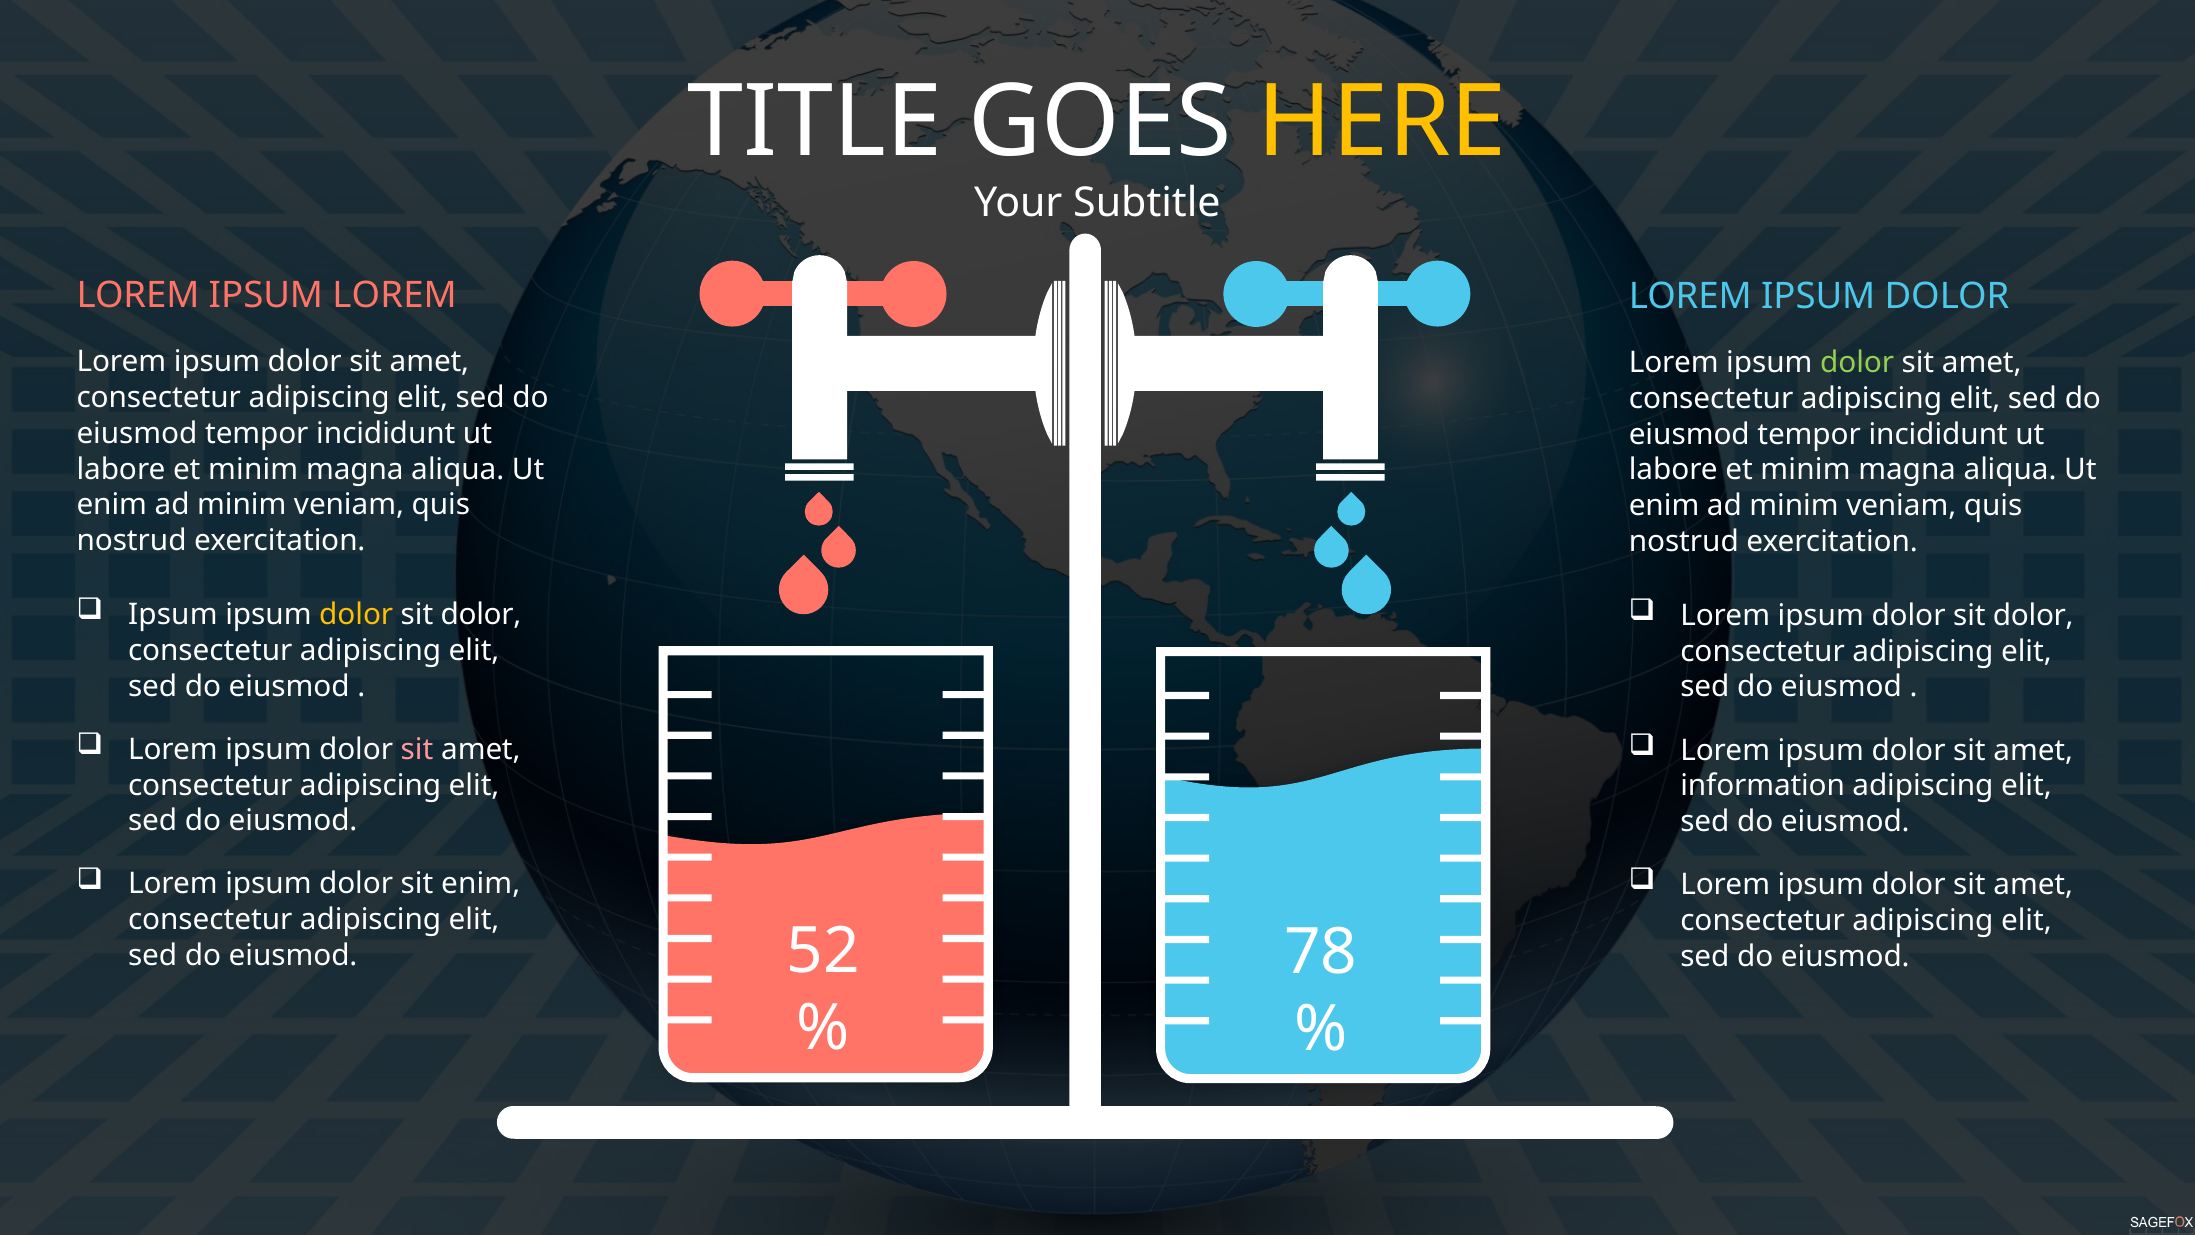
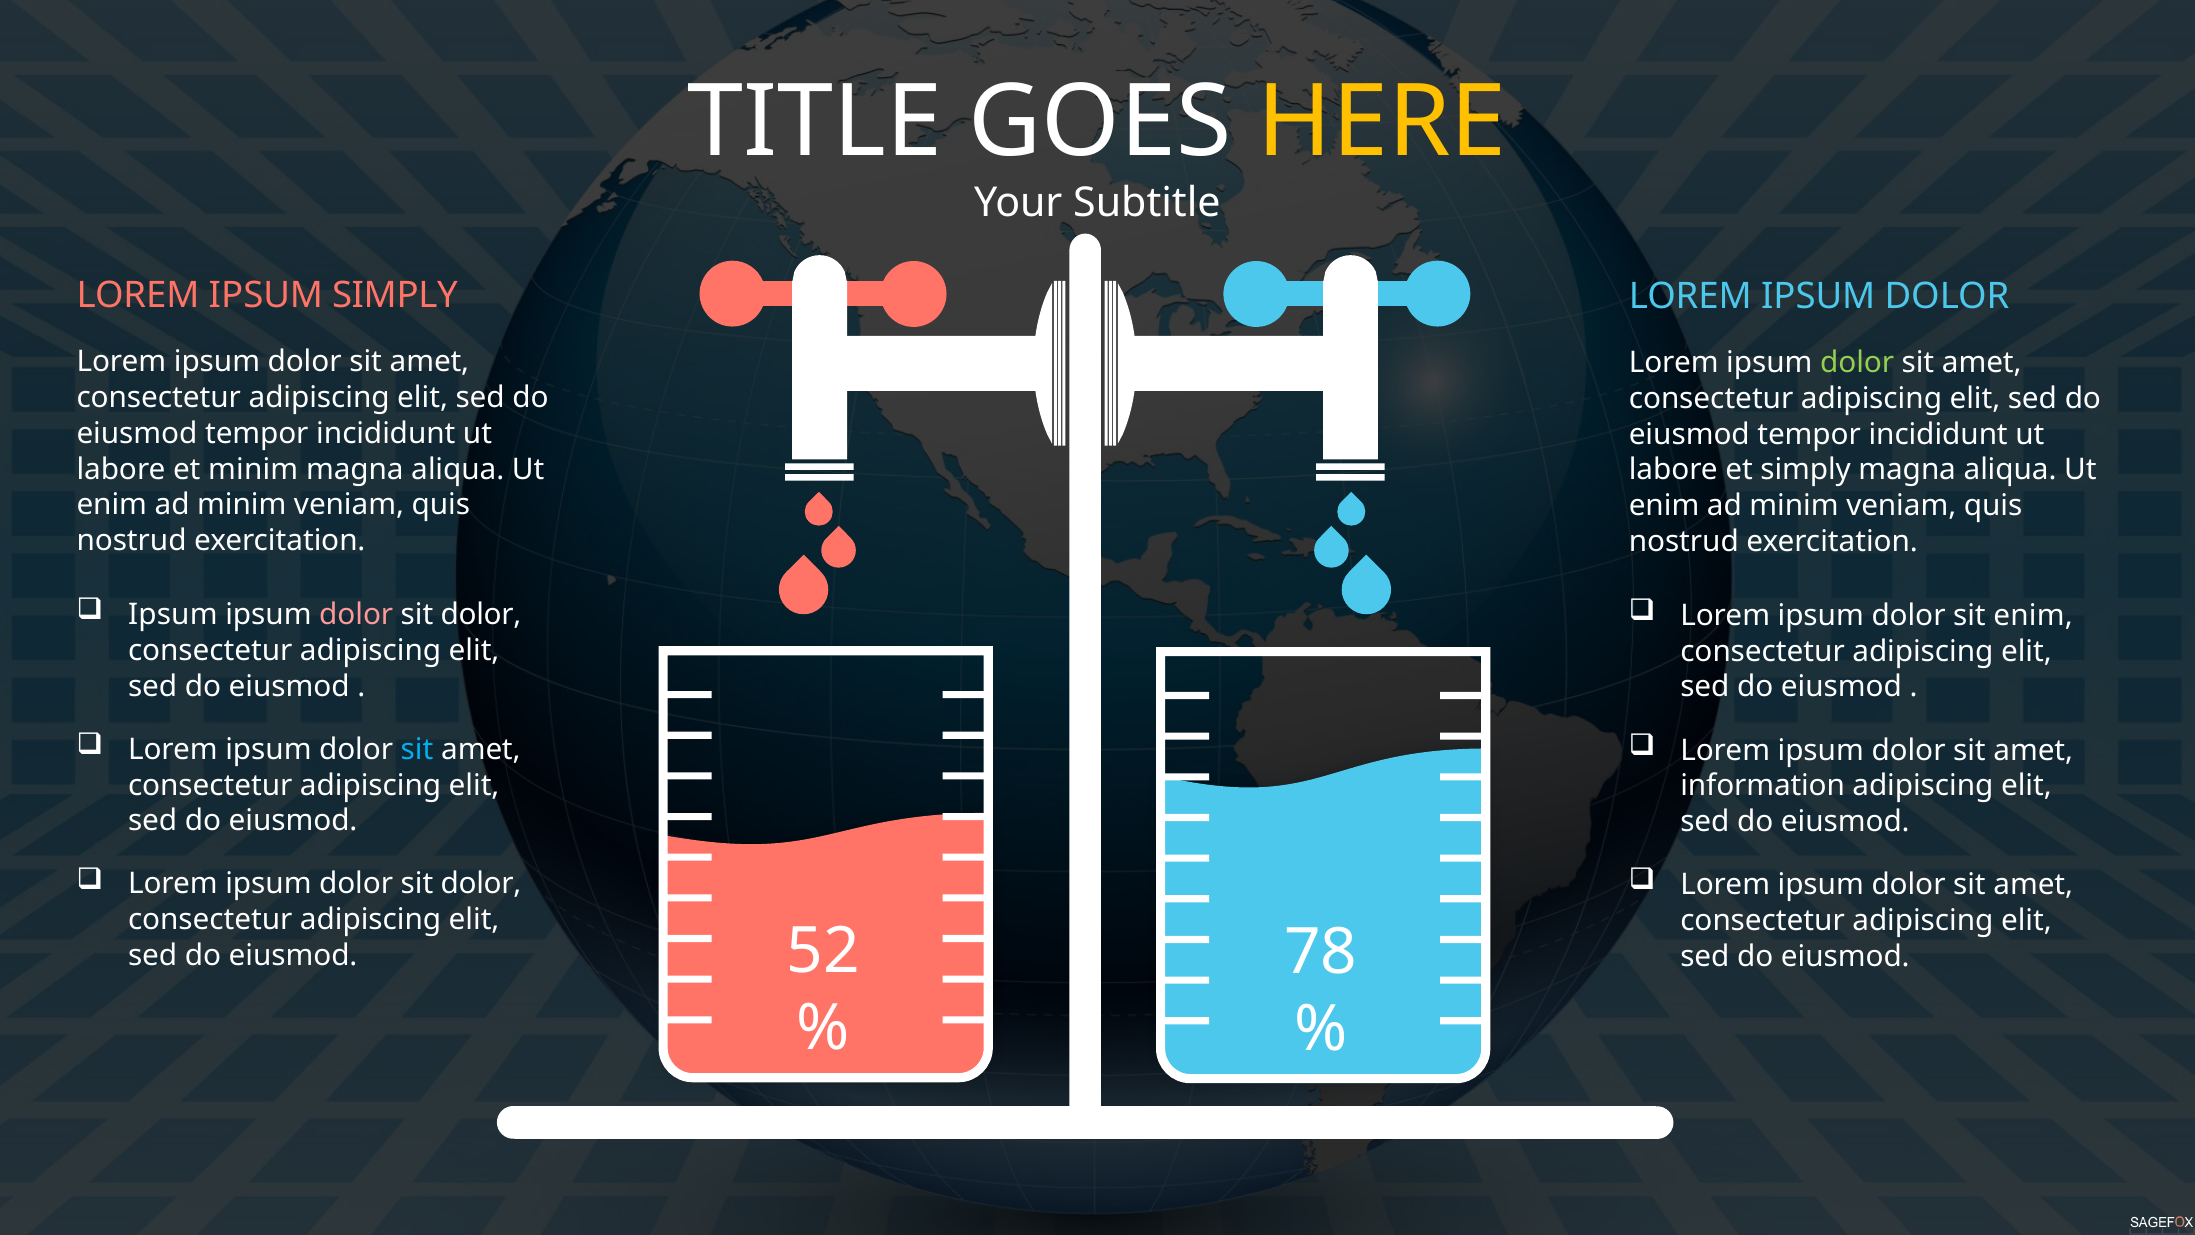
IPSUM LOREM: LOREM -> SIMPLY
minim at (1806, 470): minim -> simply
dolor at (356, 615) colour: yellow -> pink
dolor at (2033, 615): dolor -> enim
sit at (417, 749) colour: pink -> light blue
enim at (481, 884): enim -> dolor
